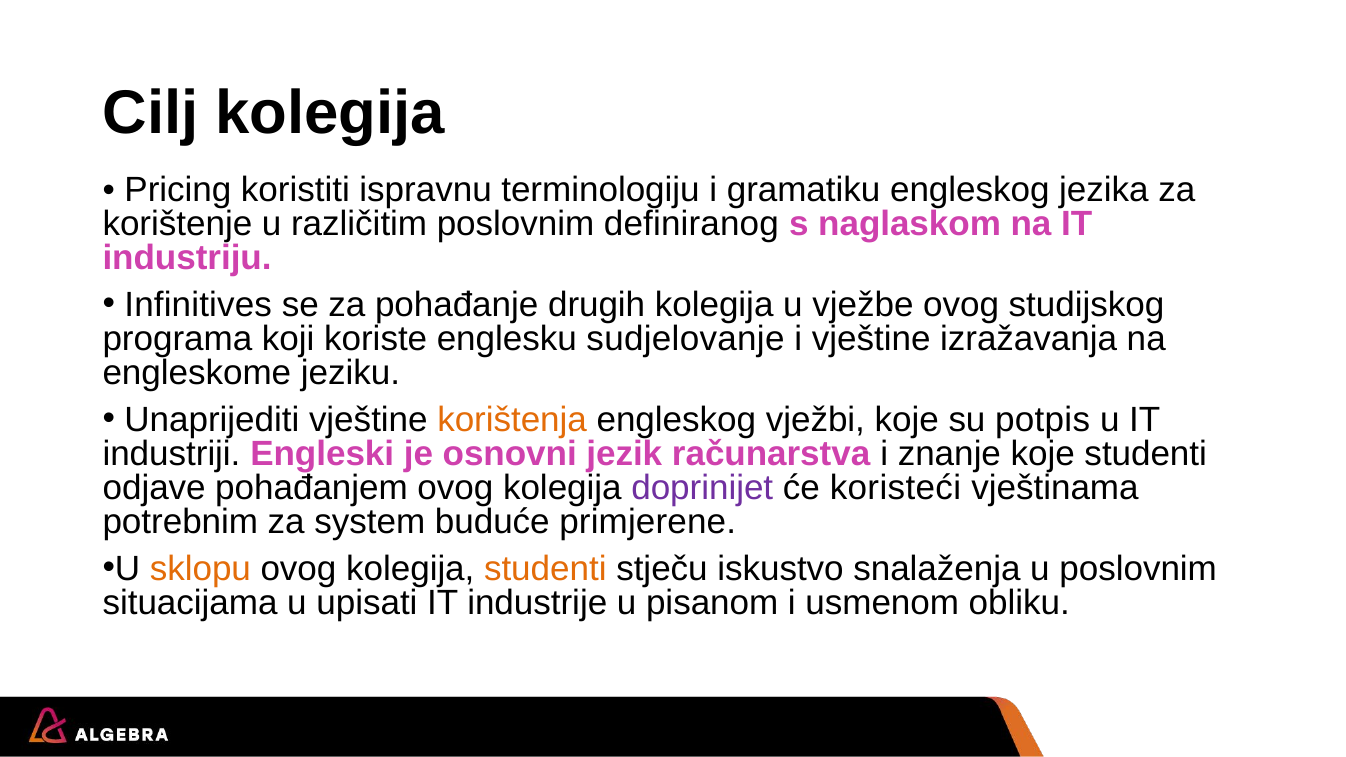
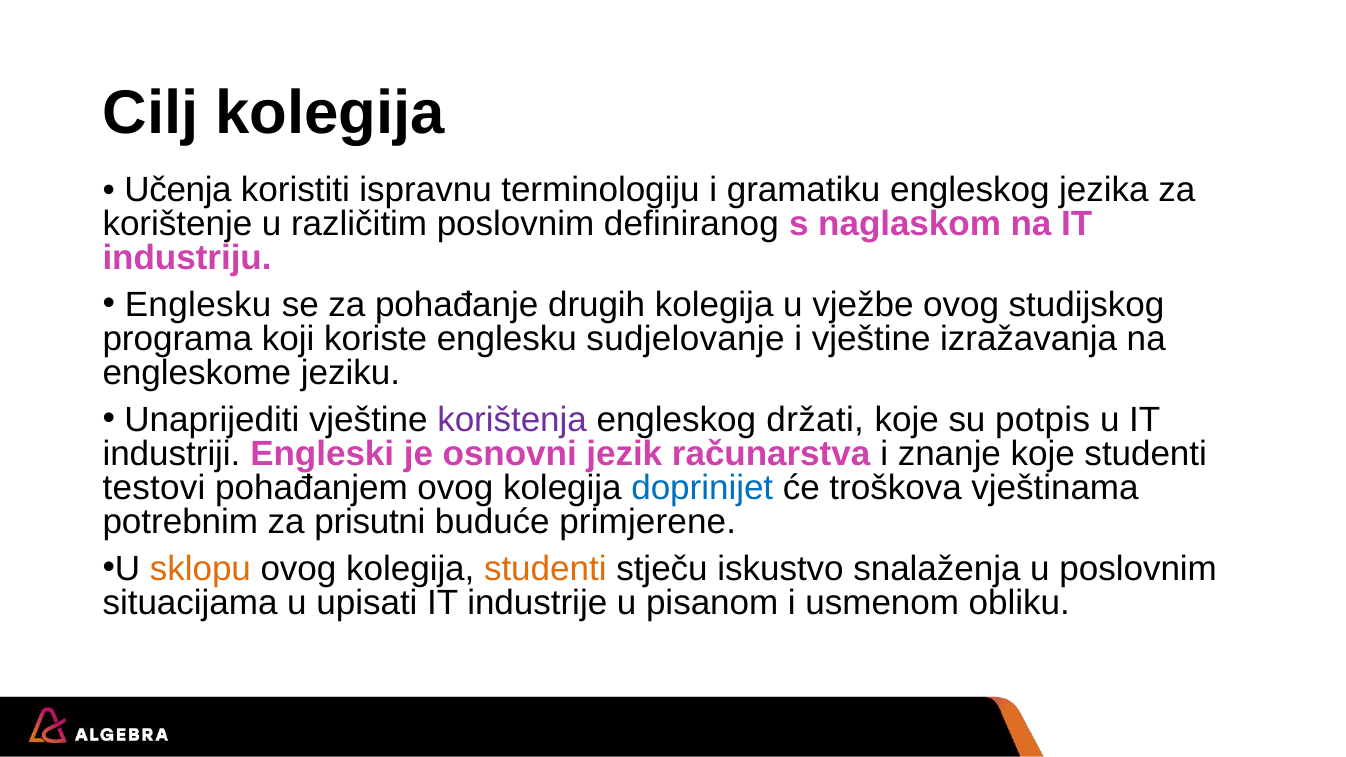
Pricing: Pricing -> Učenja
Infinitives at (198, 305): Infinitives -> Englesku
korištenja colour: orange -> purple
vježbi: vježbi -> držati
odjave: odjave -> testovi
doprinijet colour: purple -> blue
koristeći: koristeći -> troškova
system: system -> prisutni
